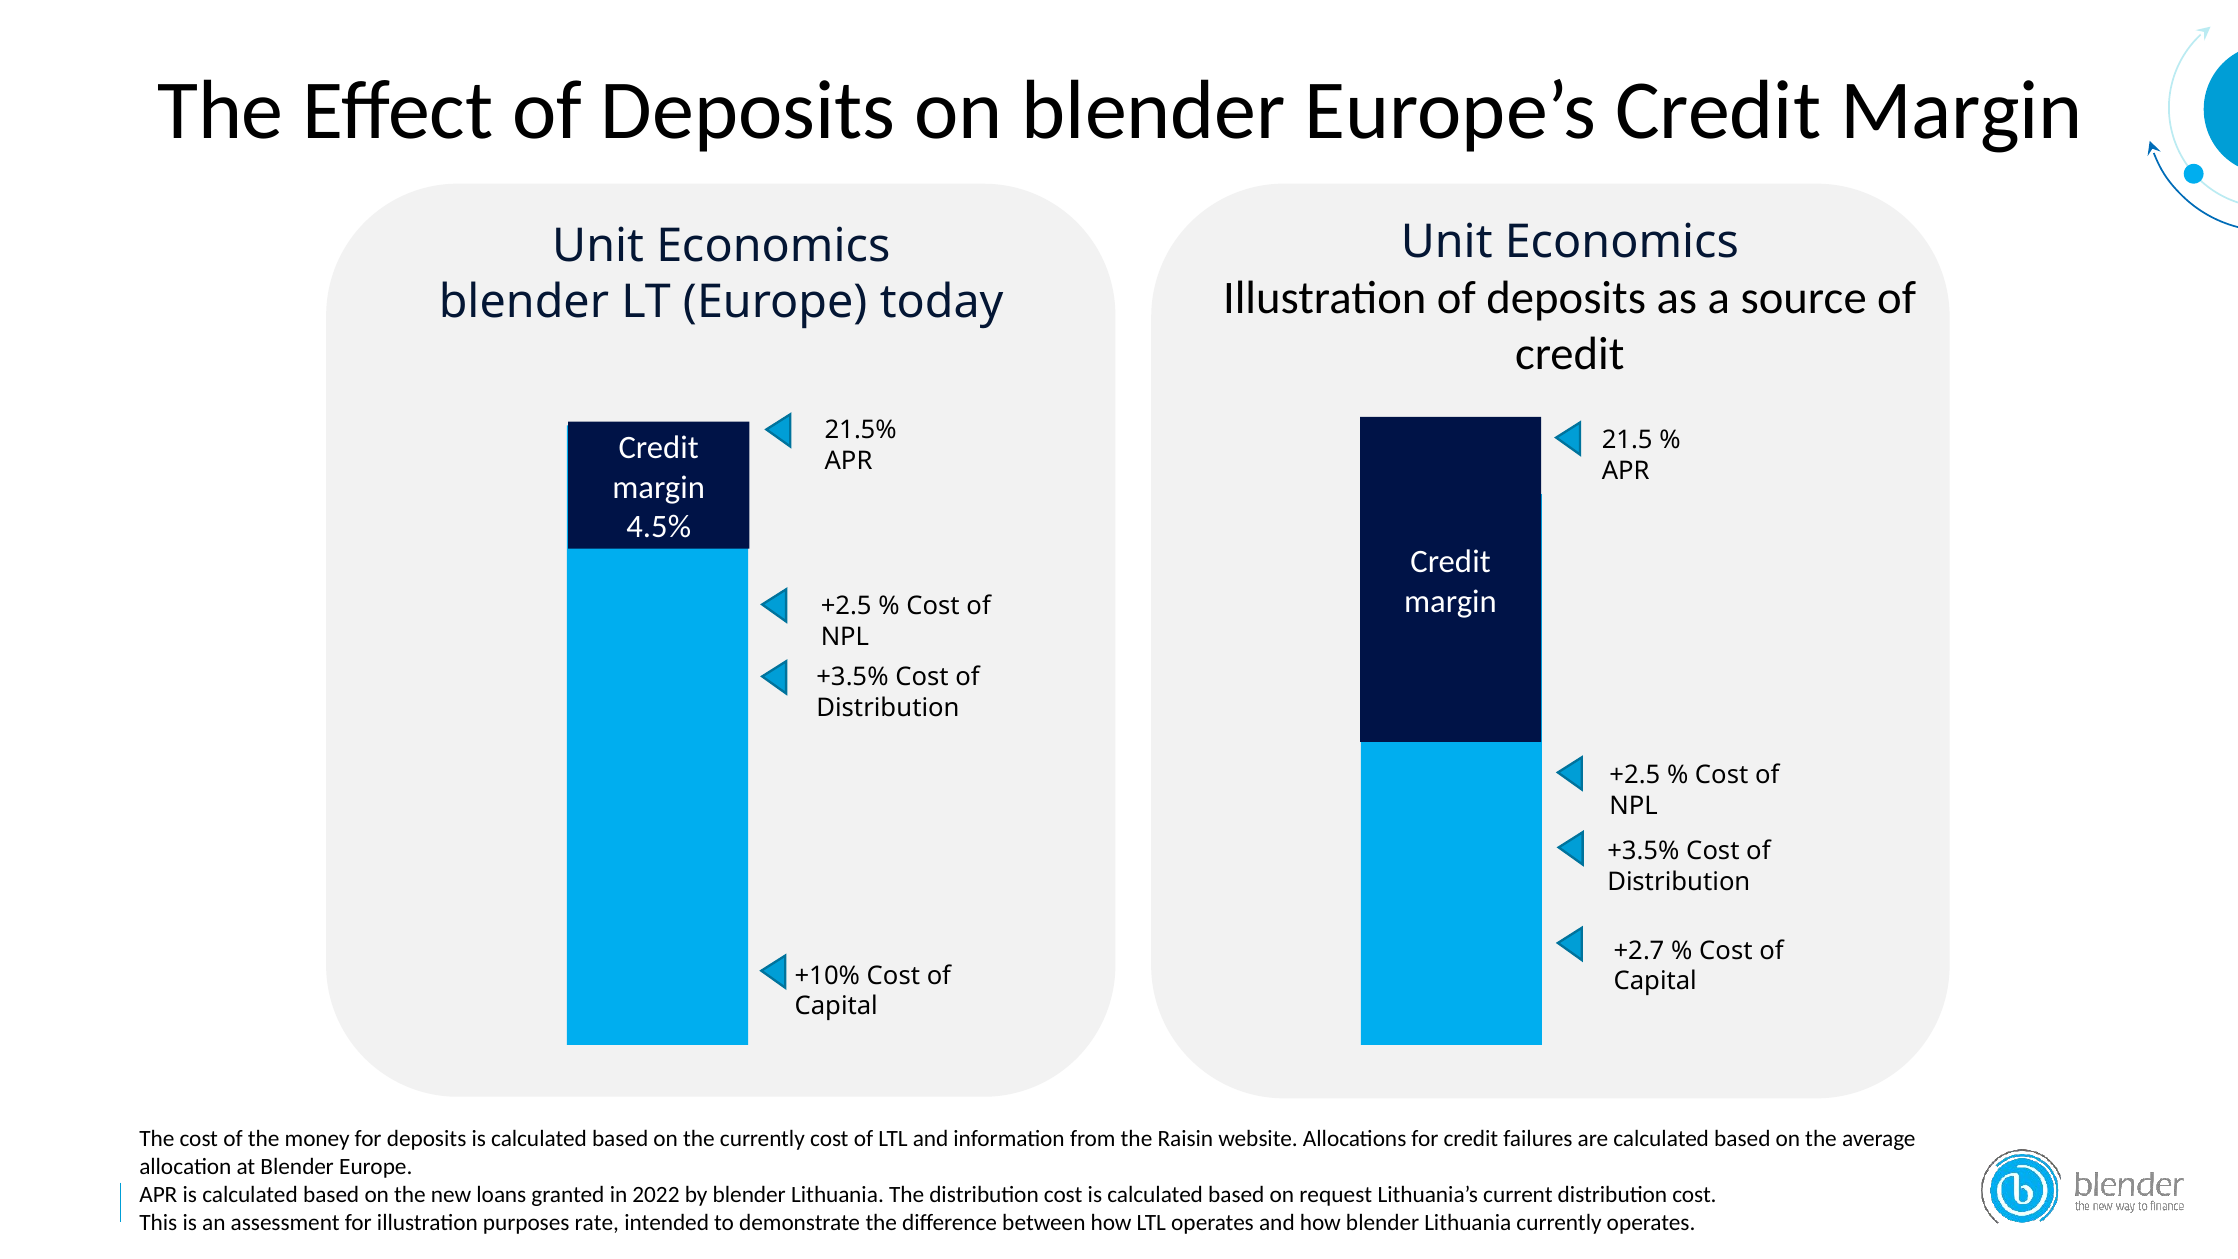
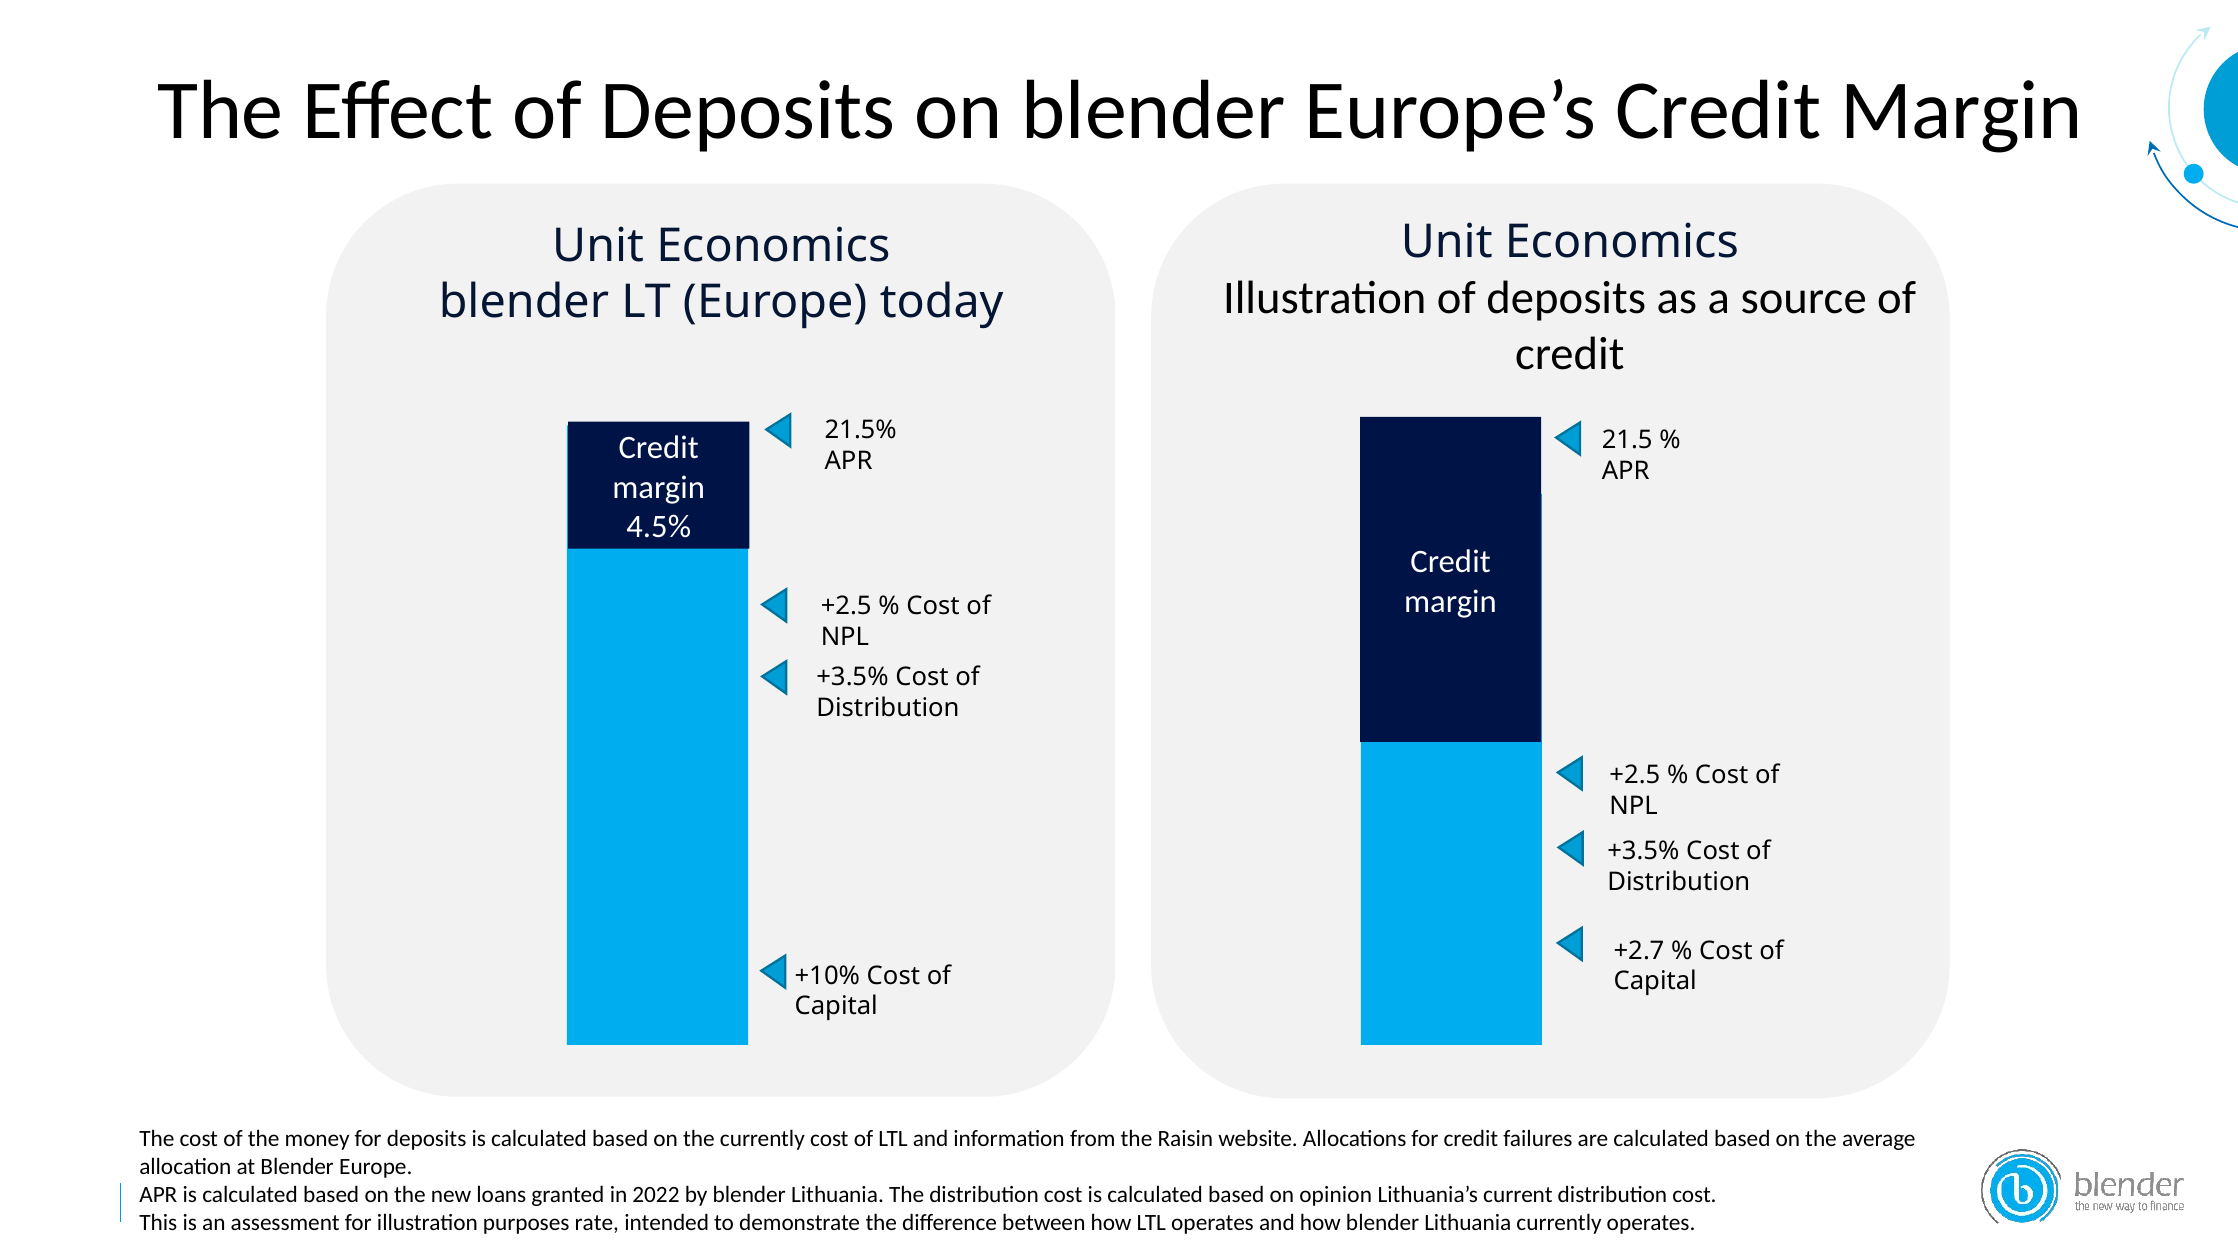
request: request -> opinion
